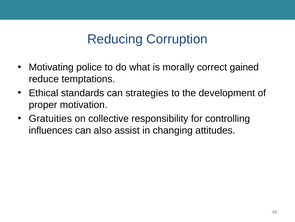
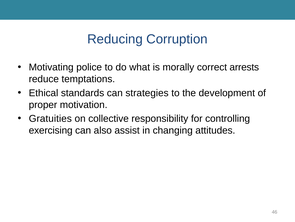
gained: gained -> arrests
influences: influences -> exercising
